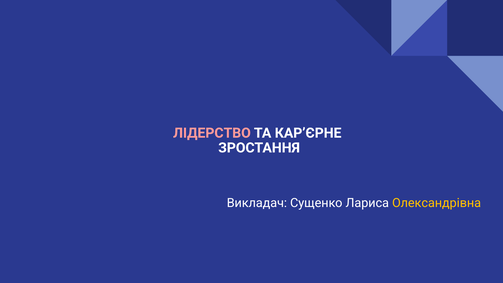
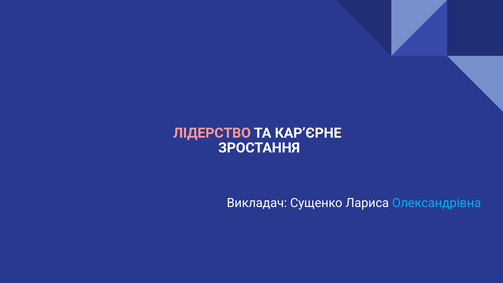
Олександрівна colour: yellow -> light blue
